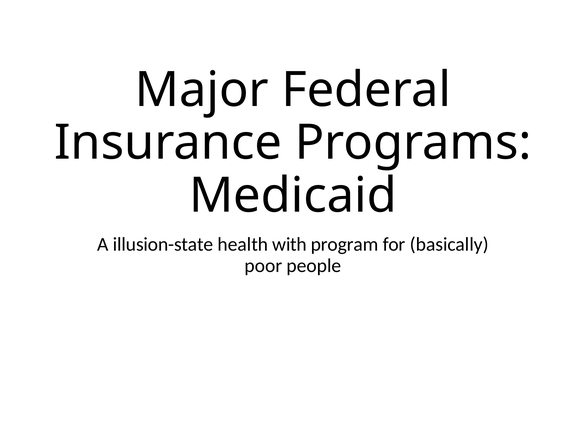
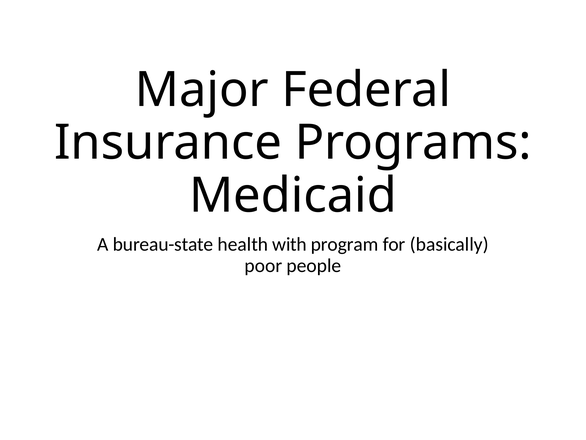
illusion-state: illusion-state -> bureau-state
